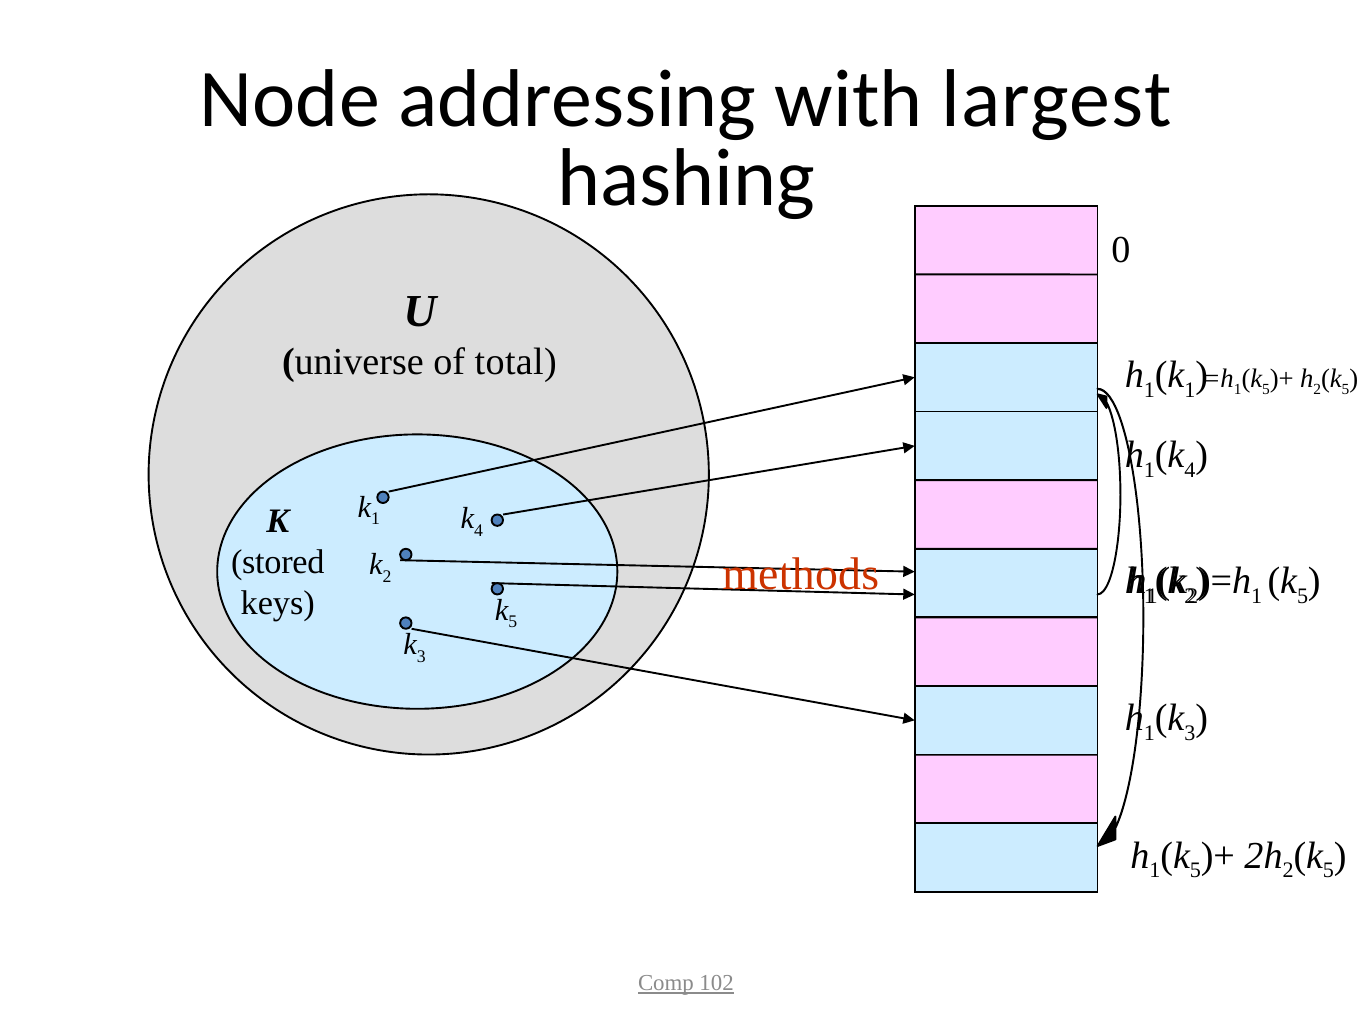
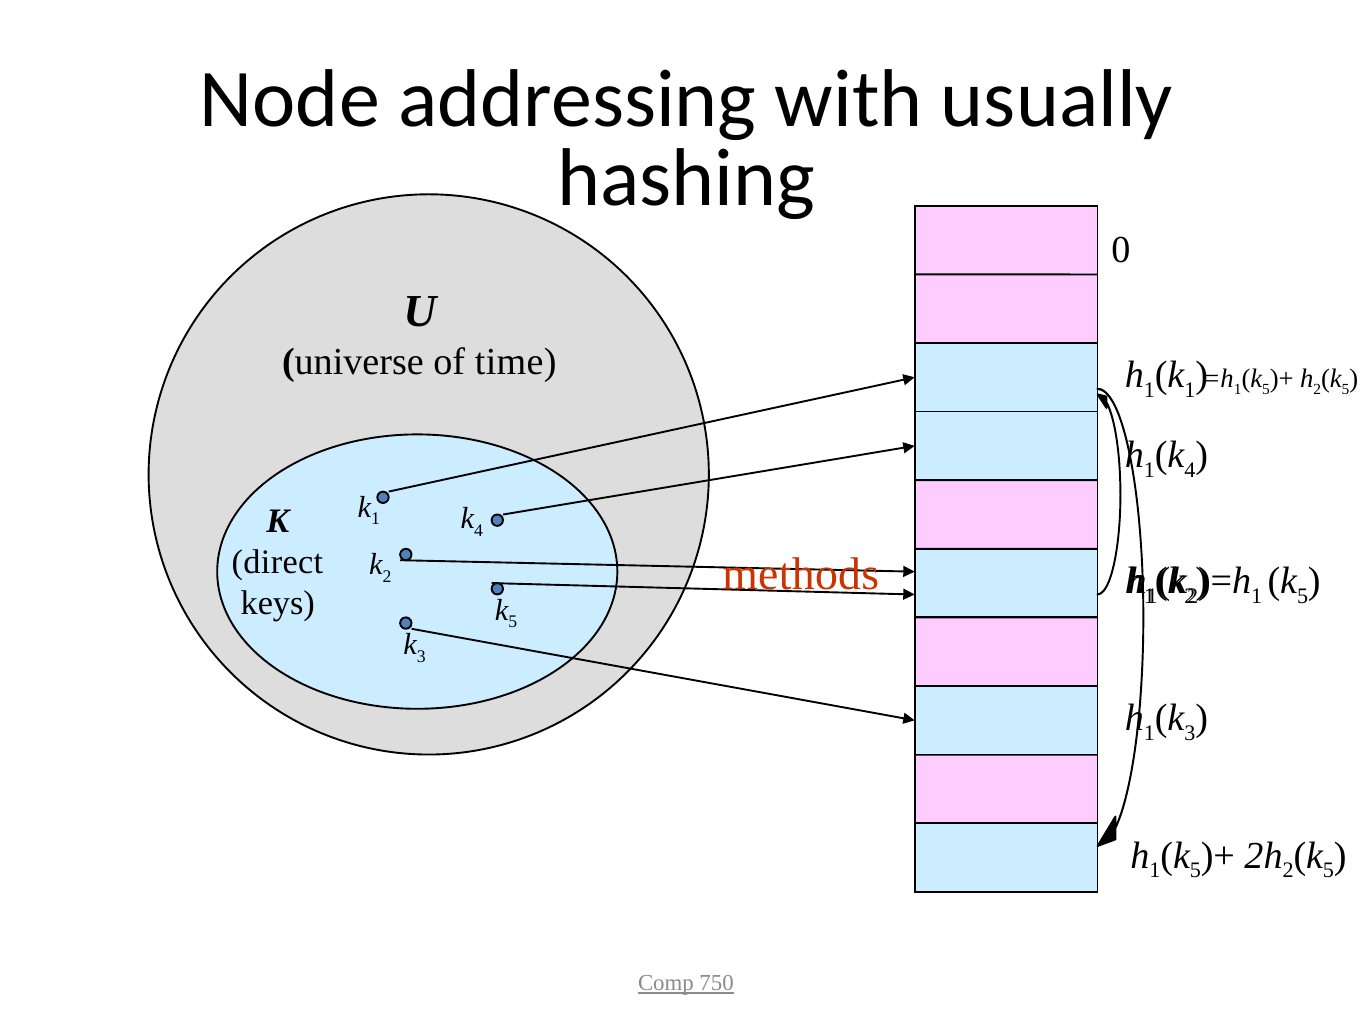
largest: largest -> usually
total: total -> time
stored: stored -> direct
102: 102 -> 750
